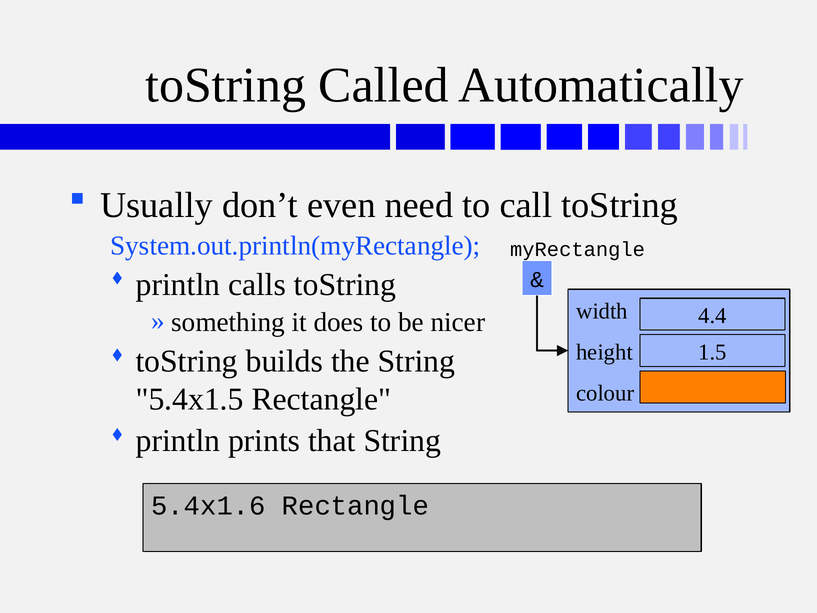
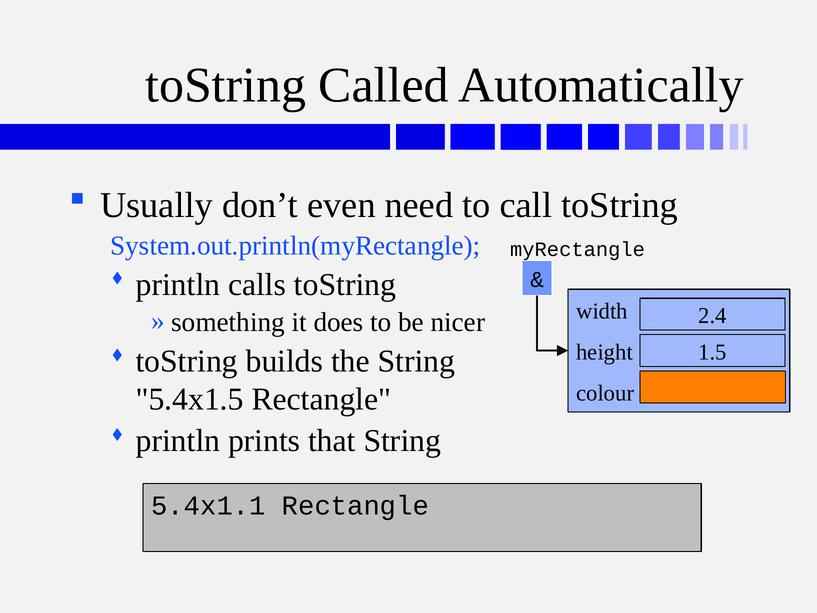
4.4: 4.4 -> 2.4
5.4x1.6: 5.4x1.6 -> 5.4x1.1
